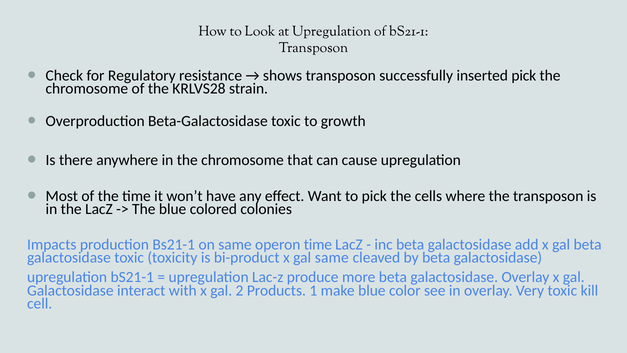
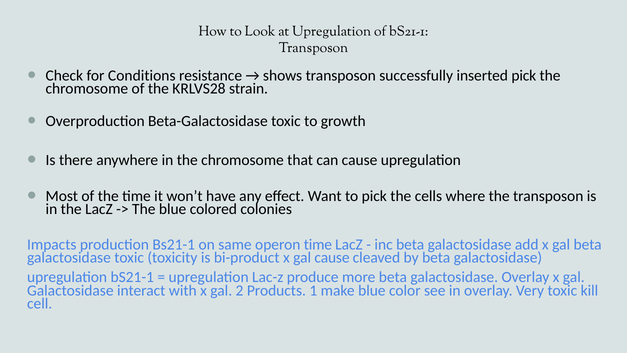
Regulatory: Regulatory -> Conditions
gal same: same -> cause
